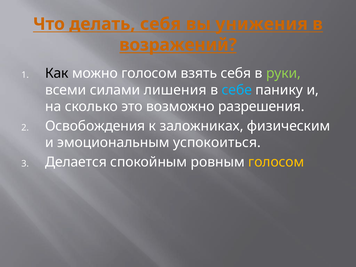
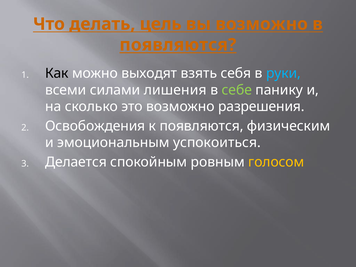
делать себя: себя -> цель
вы унижения: унижения -> возможно
возражений at (178, 45): возражений -> появляются
можно голосом: голосом -> выходят
руки colour: light green -> light blue
себе colour: light blue -> light green
к заложниках: заложниках -> появляются
